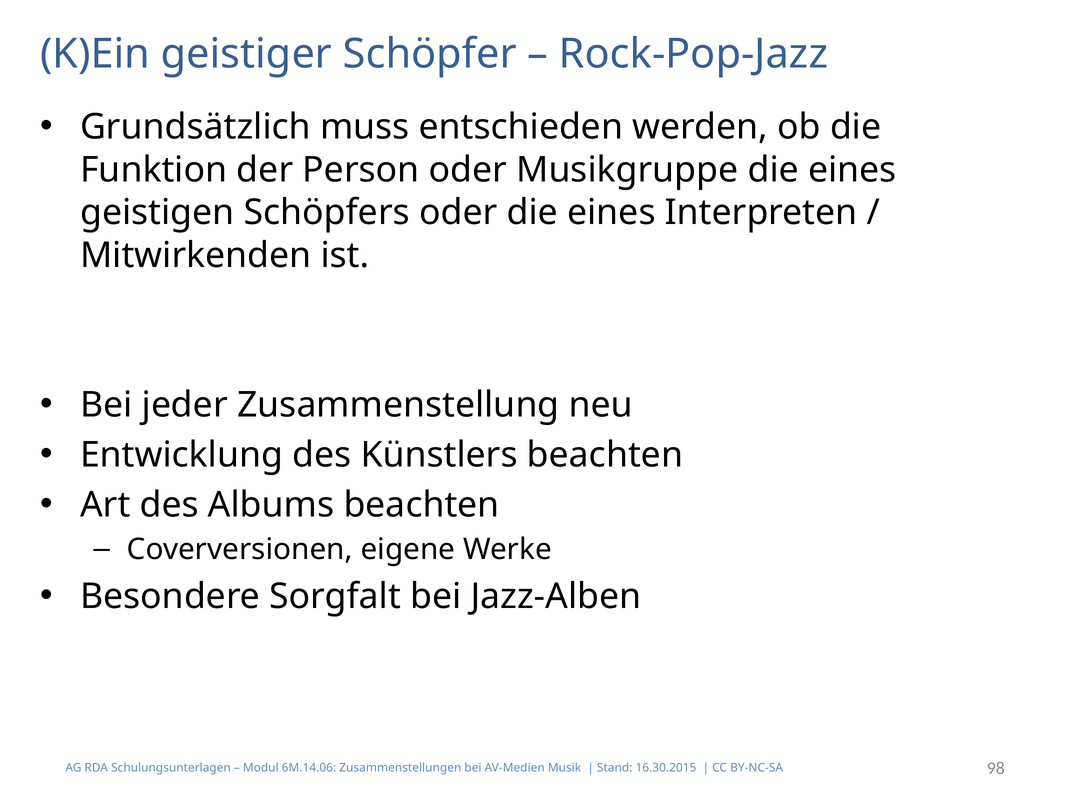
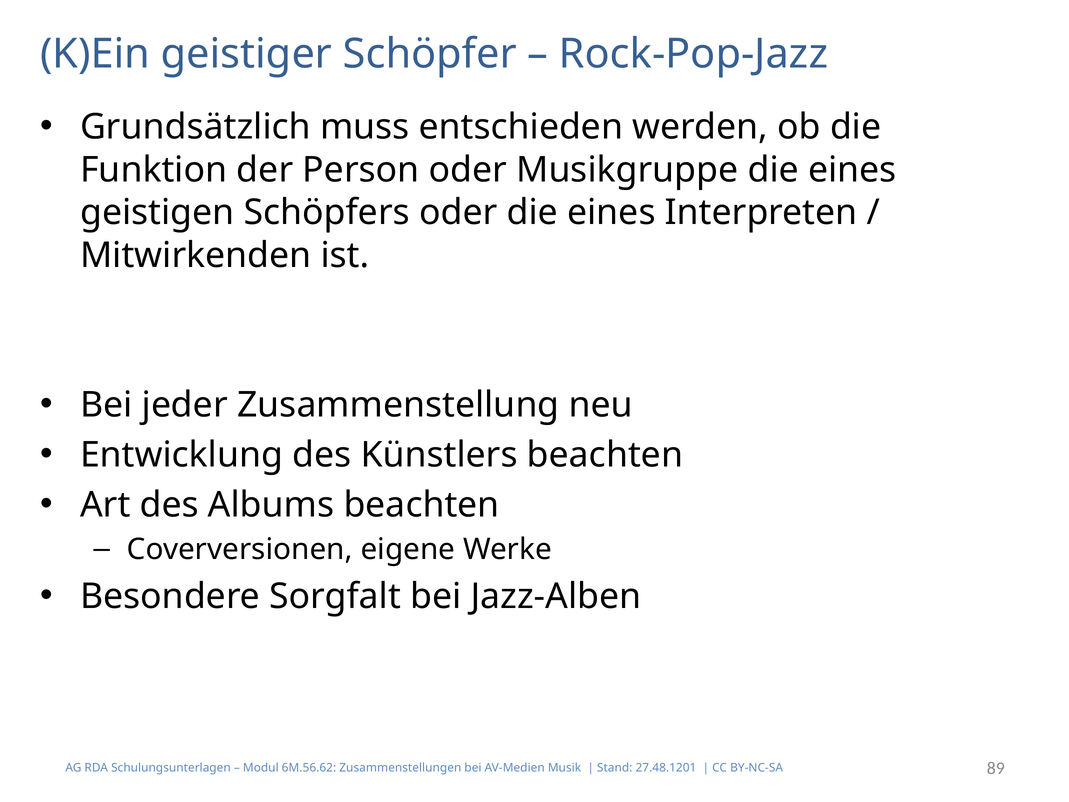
6M.14.06: 6M.14.06 -> 6M.56.62
16.30.2015: 16.30.2015 -> 27.48.1201
98: 98 -> 89
